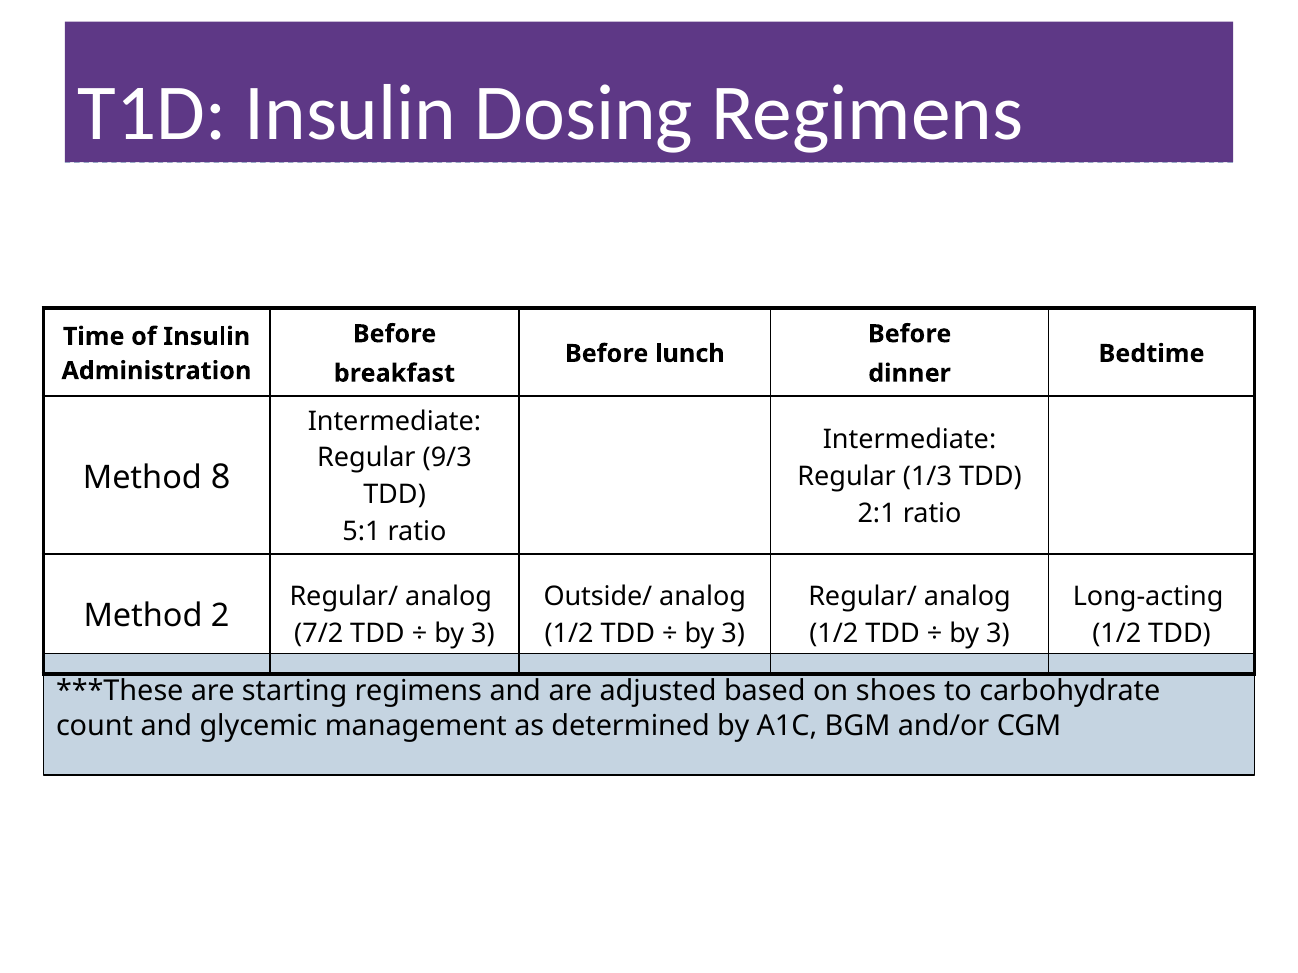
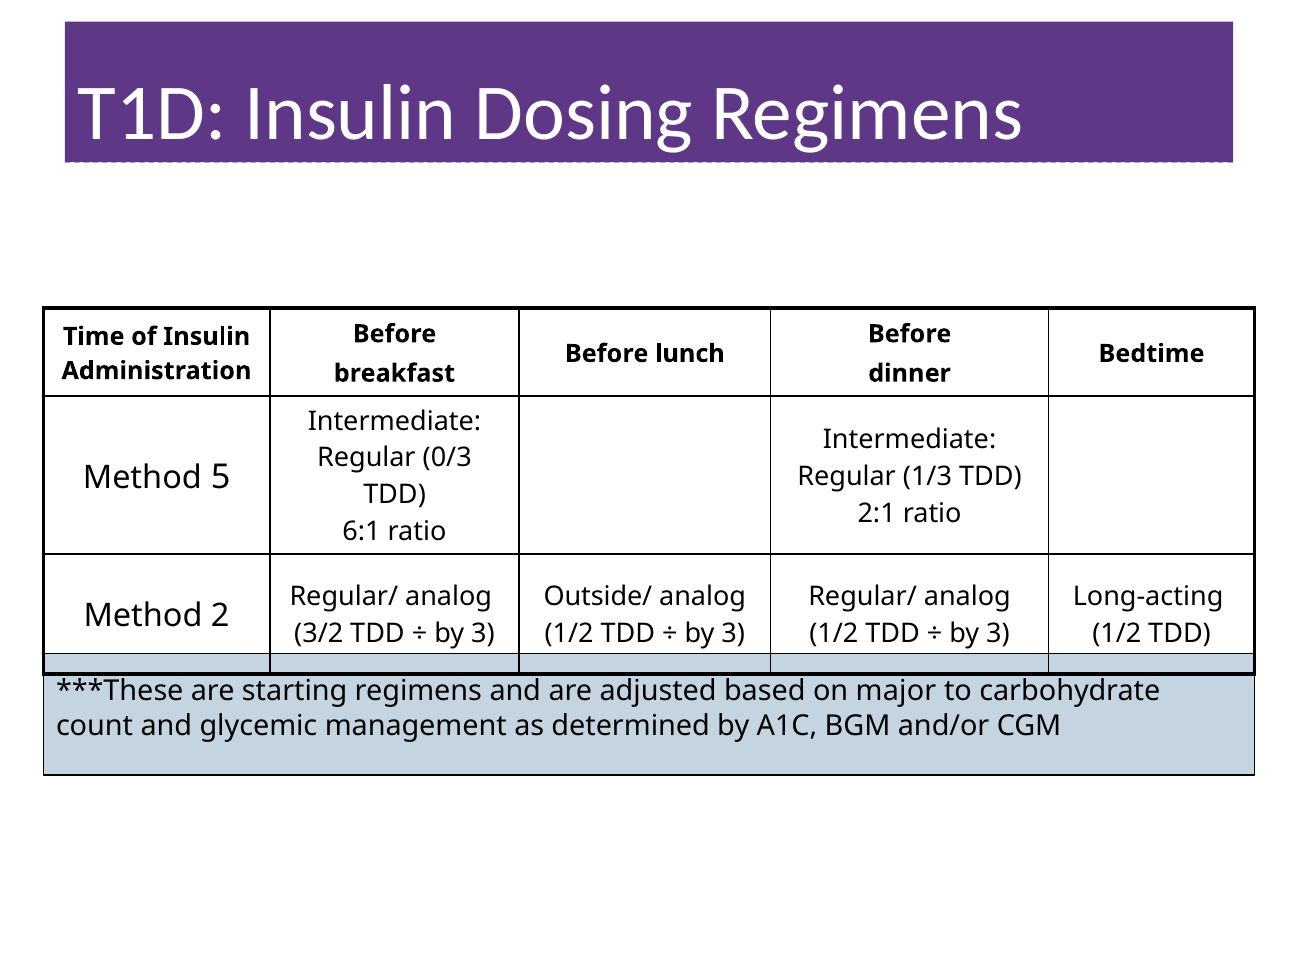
9/3: 9/3 -> 0/3
8: 8 -> 5
5:1: 5:1 -> 6:1
7/2: 7/2 -> 3/2
shoes: shoes -> major
